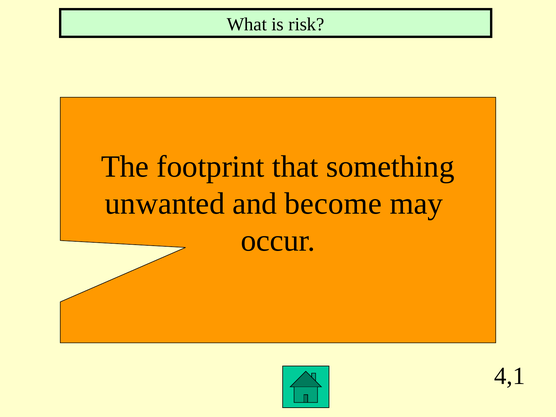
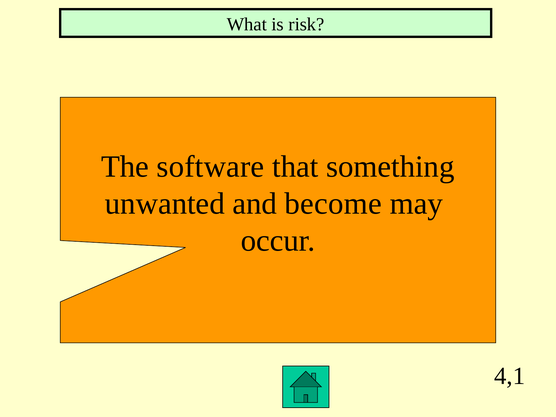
footprint: footprint -> software
